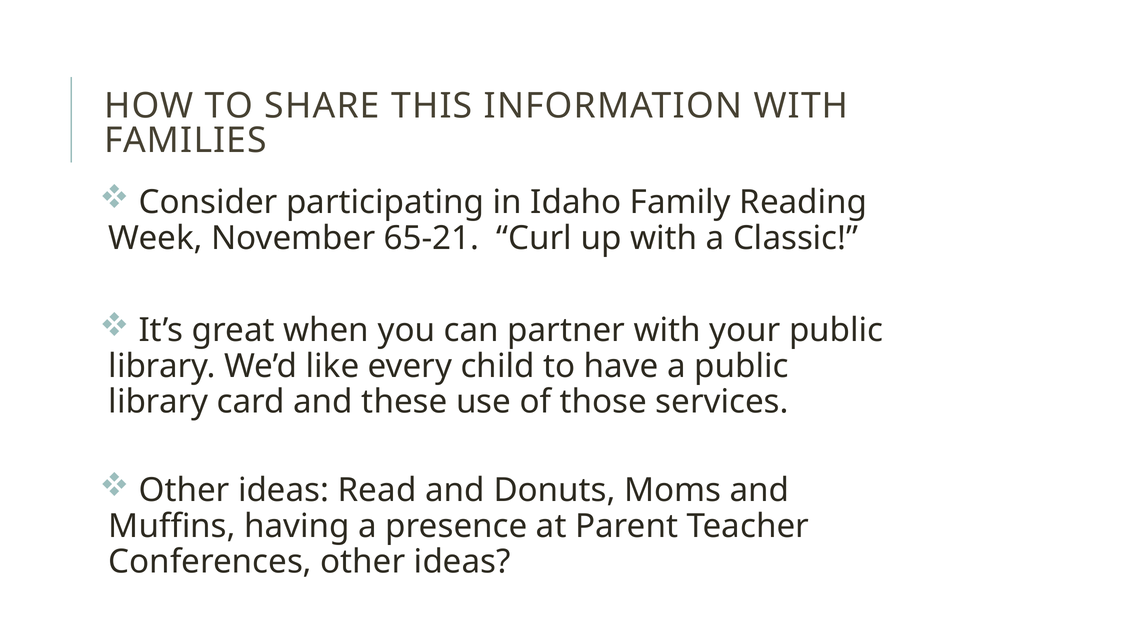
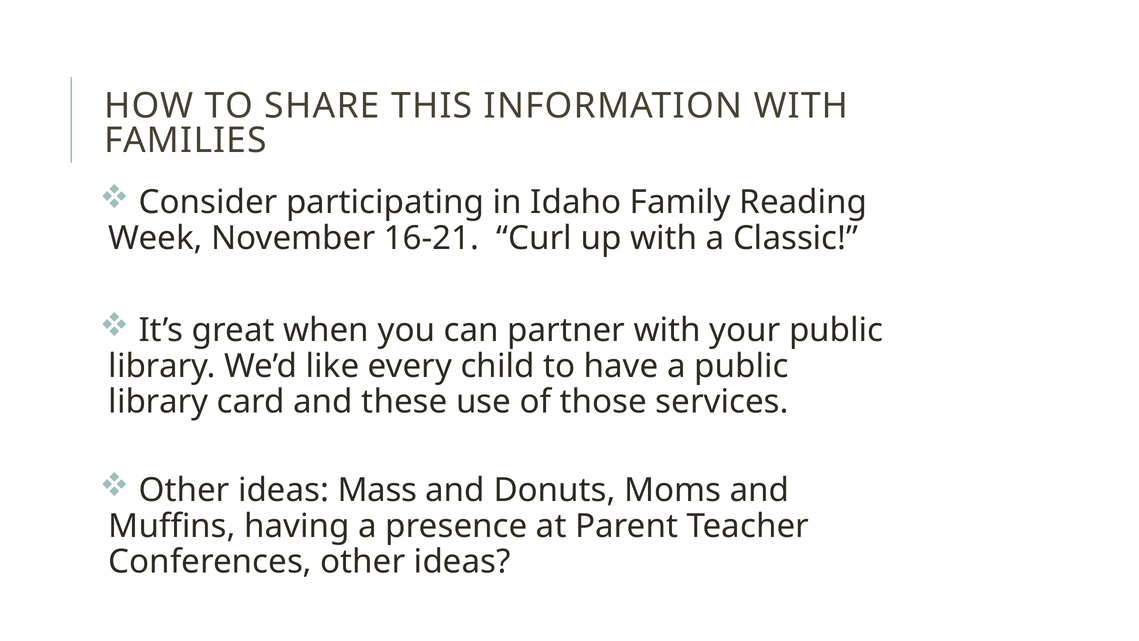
65-21: 65-21 -> 16-21
Read: Read -> Mass
